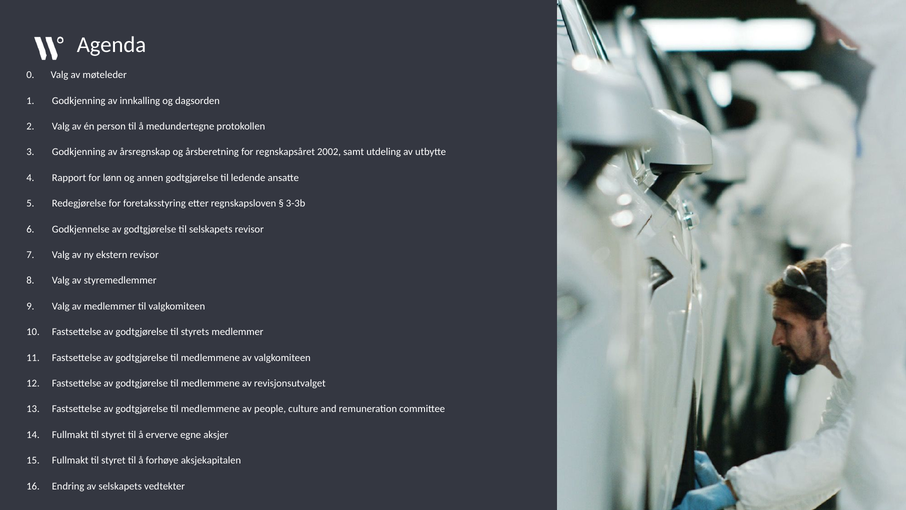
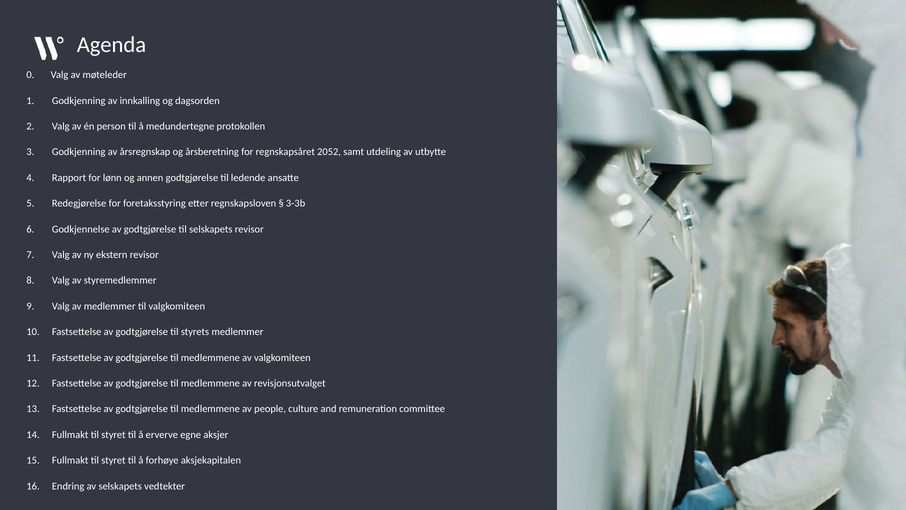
2002: 2002 -> 2052
